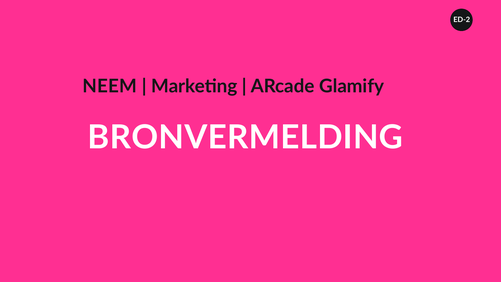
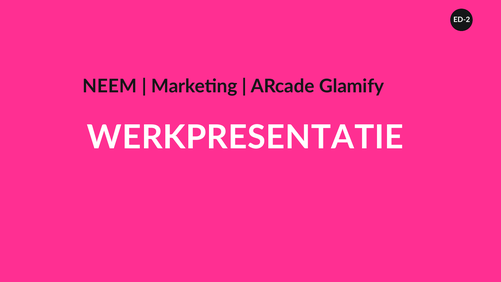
BRONVERMELDING: BRONVERMELDING -> WERKPRESENTATIE
